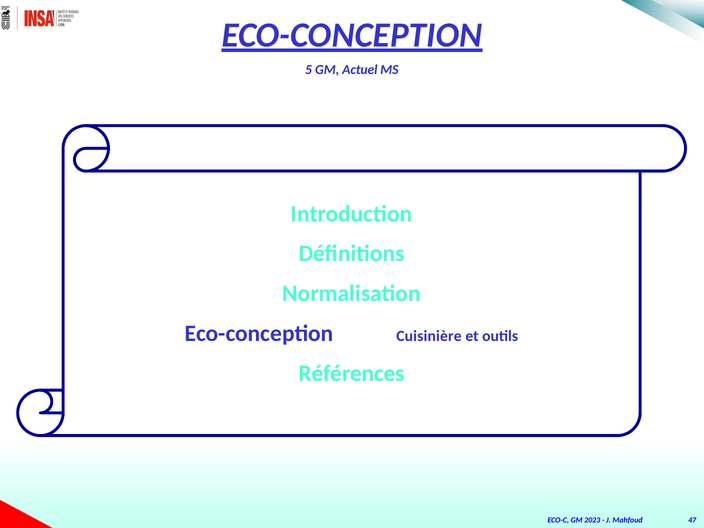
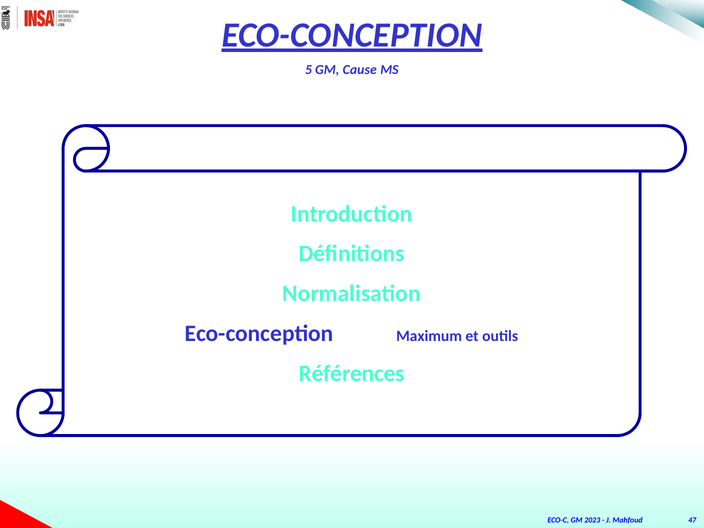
Actuel: Actuel -> Cause
Cuisinière: Cuisinière -> Maximum
